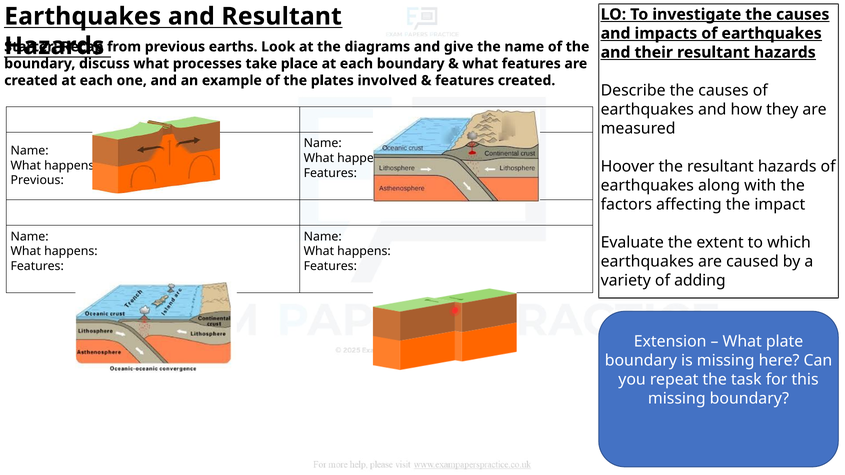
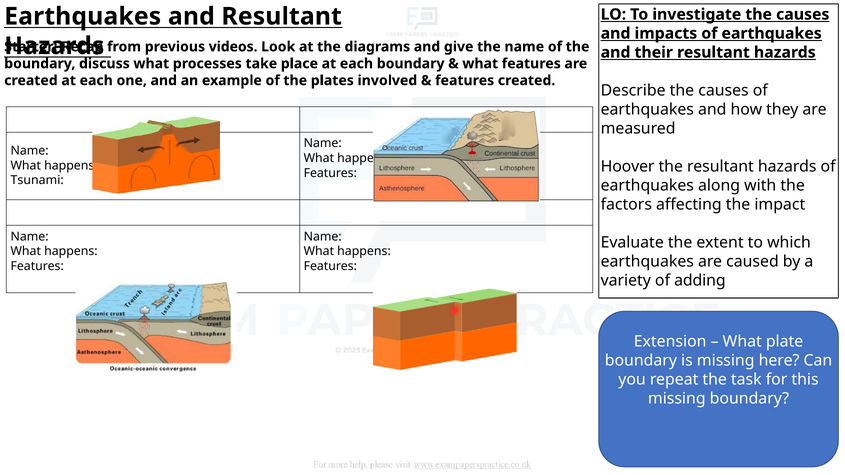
earths: earths -> videos
Previous at (37, 180): Previous -> Tsunami
